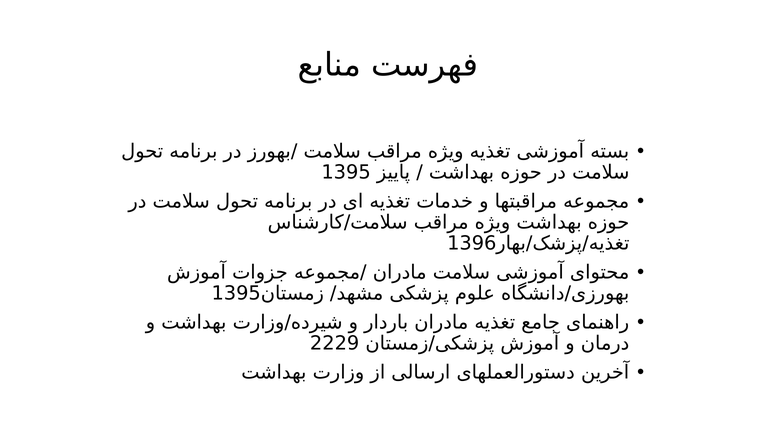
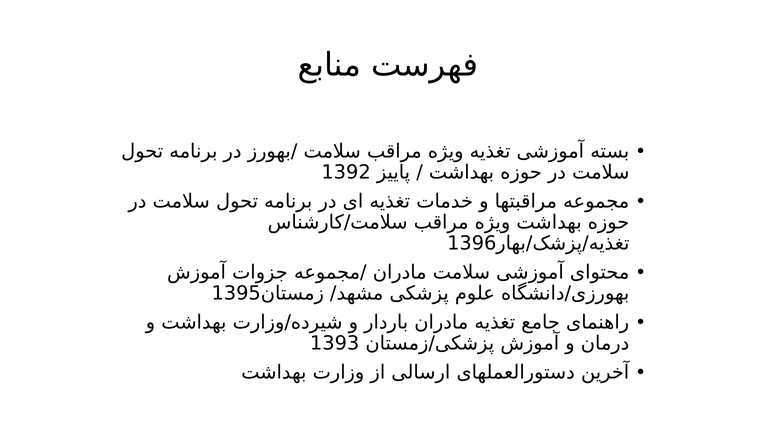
1395 at (346, 172): 1395 -> 1392
2229: 2229 -> 1393
